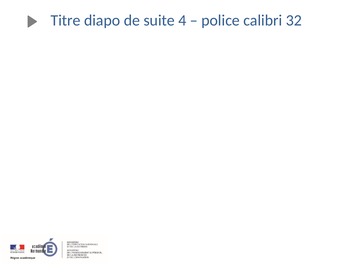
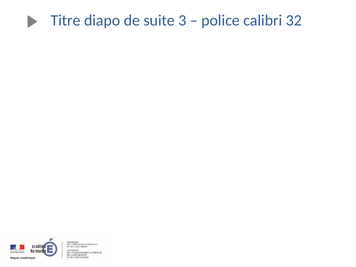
4: 4 -> 3
